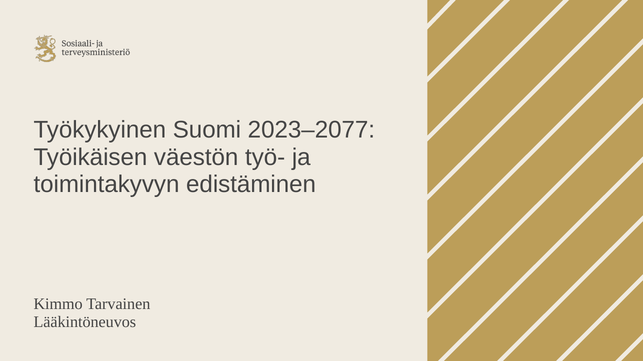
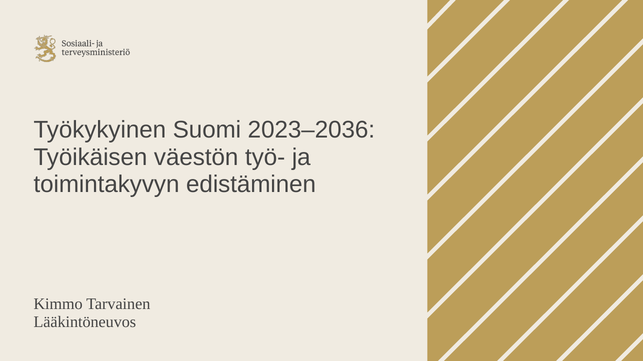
2023–2077: 2023–2077 -> 2023–2036
